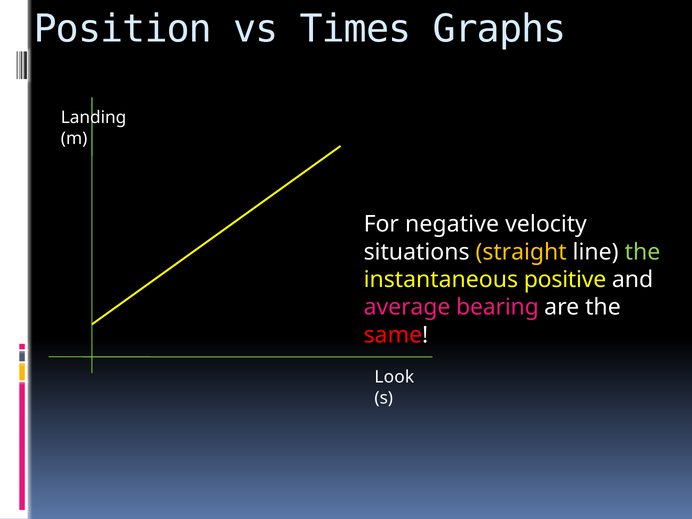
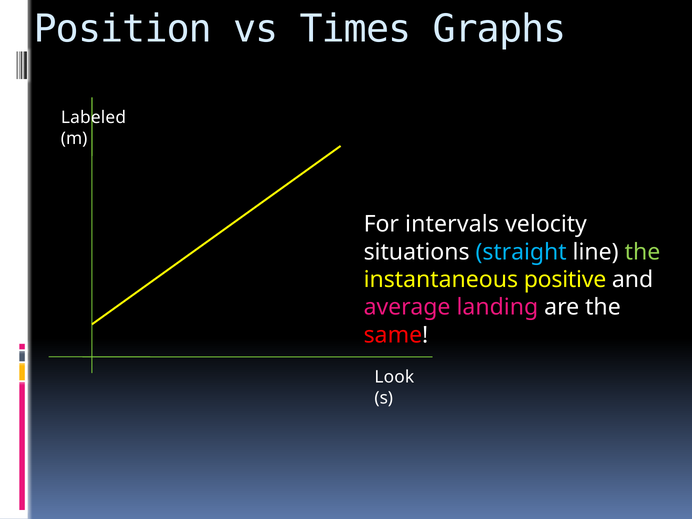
Landing: Landing -> Labeled
negative: negative -> intervals
straight colour: yellow -> light blue
bearing: bearing -> landing
